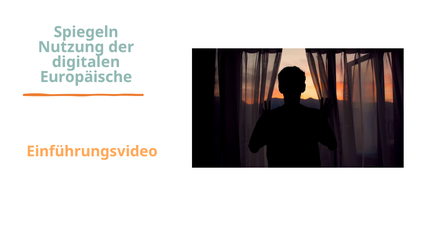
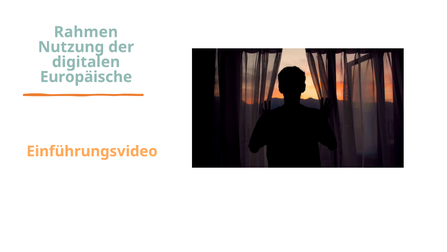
Spiegeln: Spiegeln -> Rahmen
